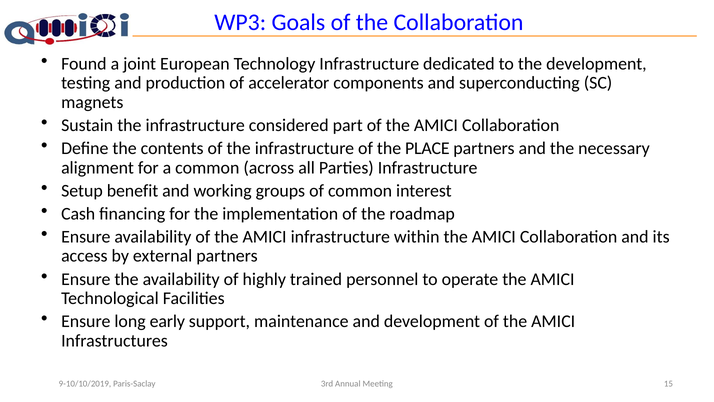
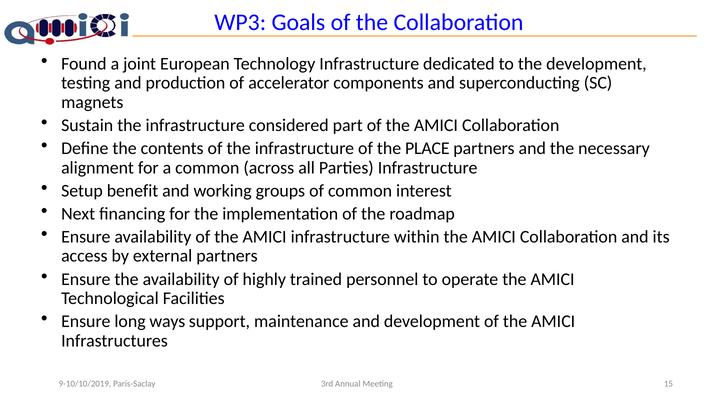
Cash: Cash -> Next
early: early -> ways
